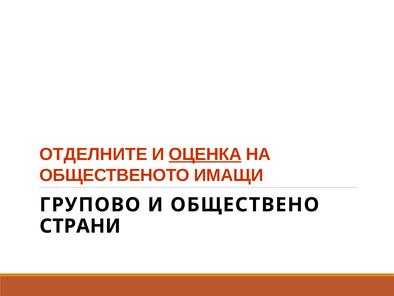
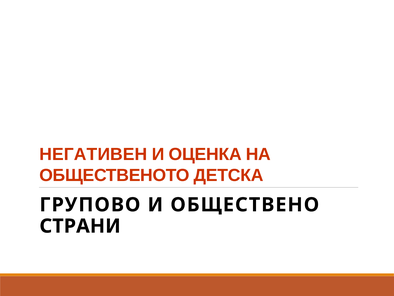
ОТДЕЛНИТЕ: ОТДЕЛНИТЕ -> НЕГАТИВЕН
ОЦЕНКА underline: present -> none
ИМАЩИ: ИМАЩИ -> ДЕТСКА
